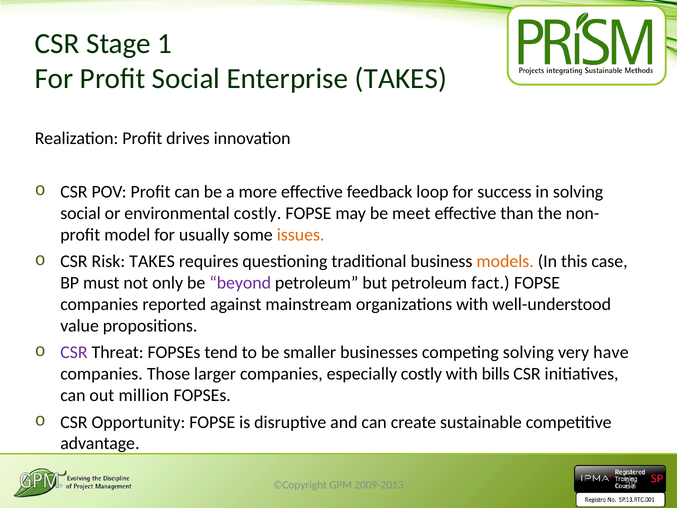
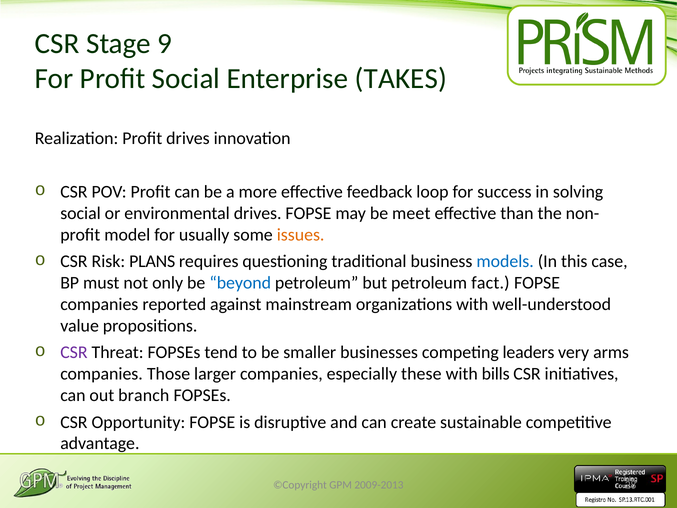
1: 1 -> 9
environmental costly: costly -> drives
Risk TAKES: TAKES -> PLANS
models colour: orange -> blue
beyond colour: purple -> blue
competing solving: solving -> leaders
have: have -> arms
especially costly: costly -> these
million: million -> branch
